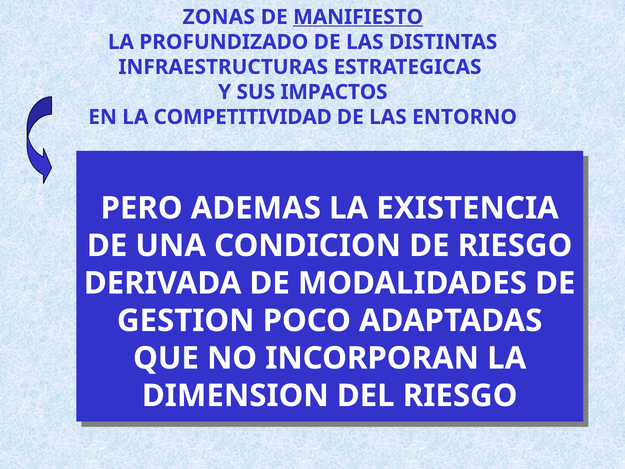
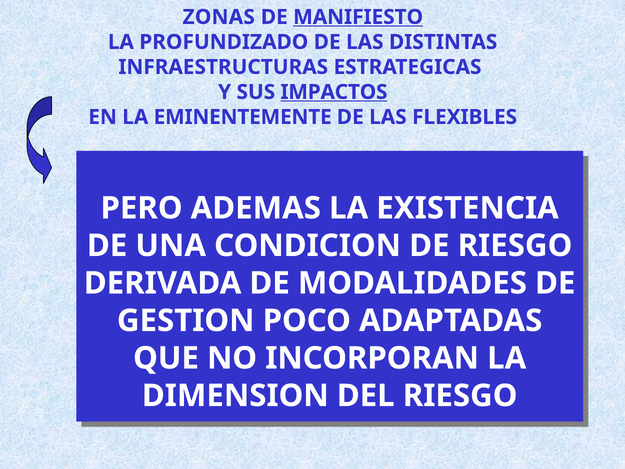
IMPACTOS underline: none -> present
COMPETITIVIDAD: COMPETITIVIDAD -> EMINENTEMENTE
ENTORNO: ENTORNO -> FLEXIBLES
